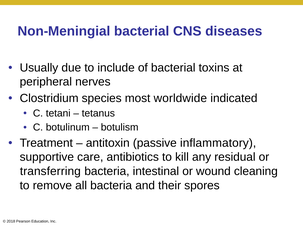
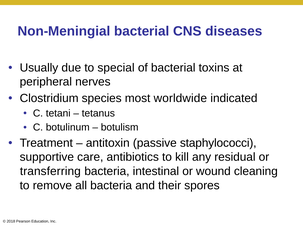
include: include -> special
inflammatory: inflammatory -> staphylococci
